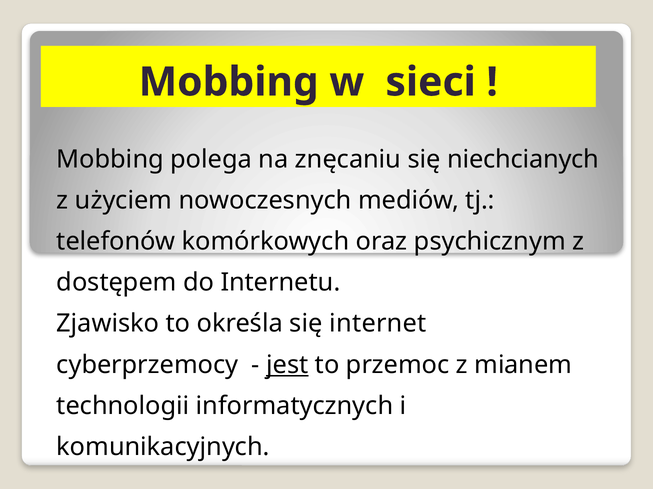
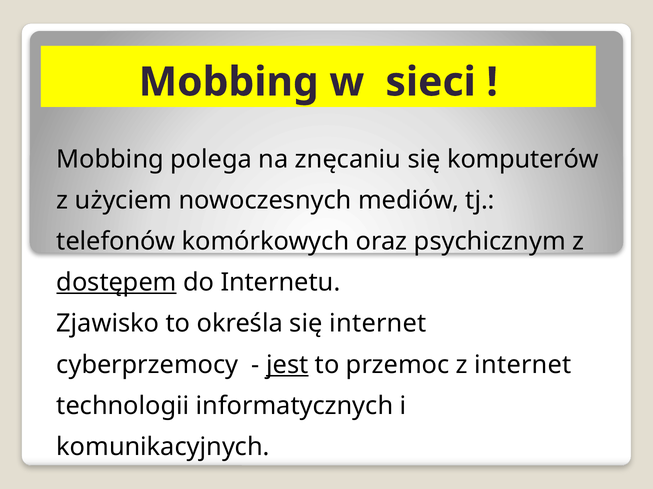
niechcianych: niechcianych -> komputerów
dostępem underline: none -> present
z mianem: mianem -> internet
